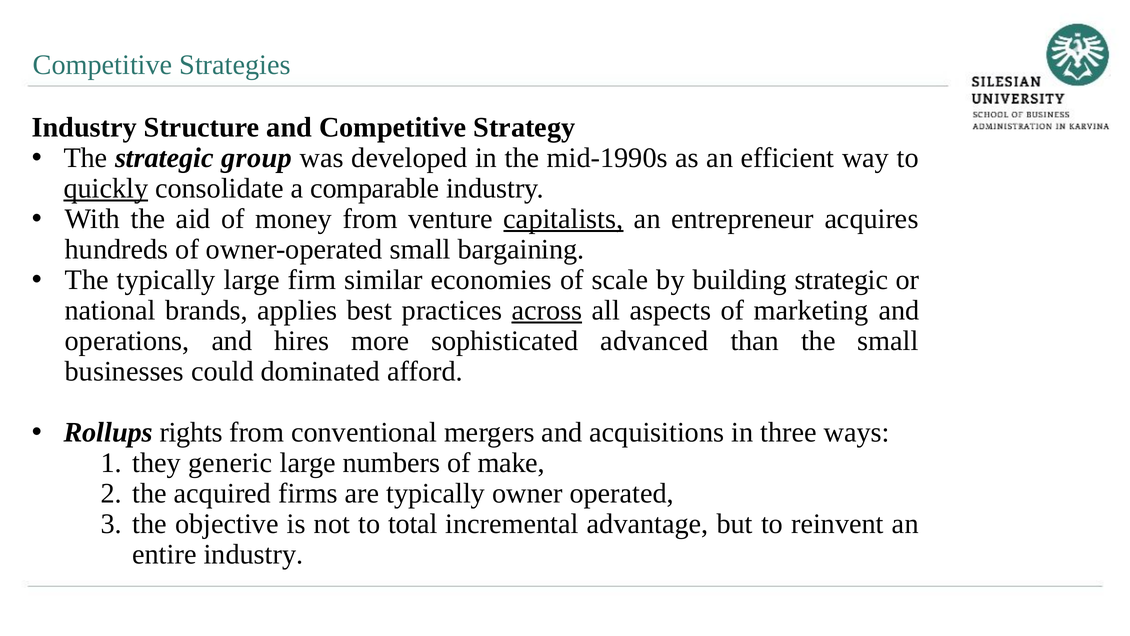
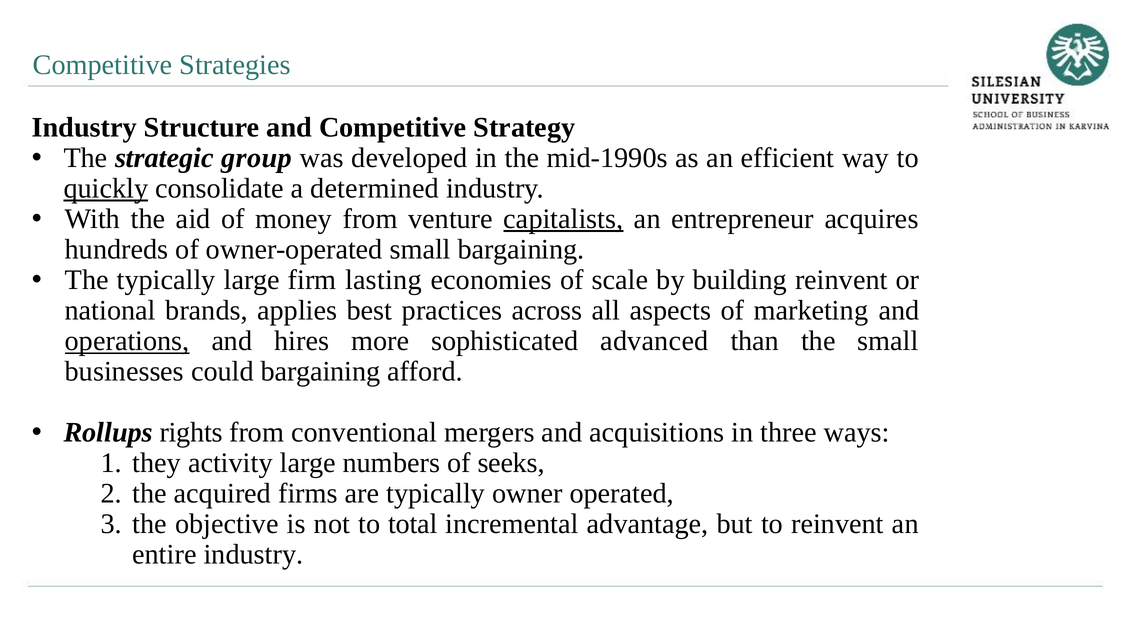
comparable: comparable -> determined
similar: similar -> lasting
building strategic: strategic -> reinvent
across underline: present -> none
operations underline: none -> present
could dominated: dominated -> bargaining
generic: generic -> activity
make: make -> seeks
